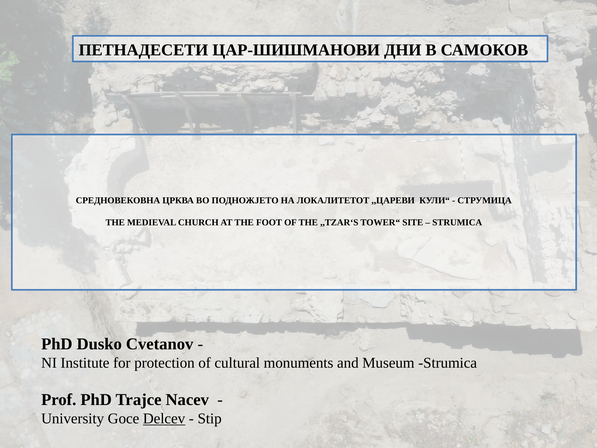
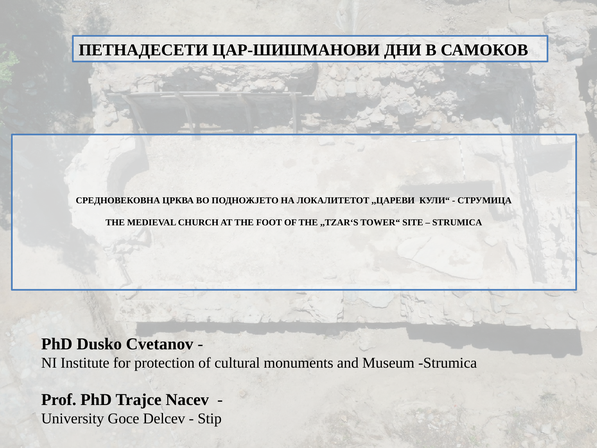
Delcev underline: present -> none
